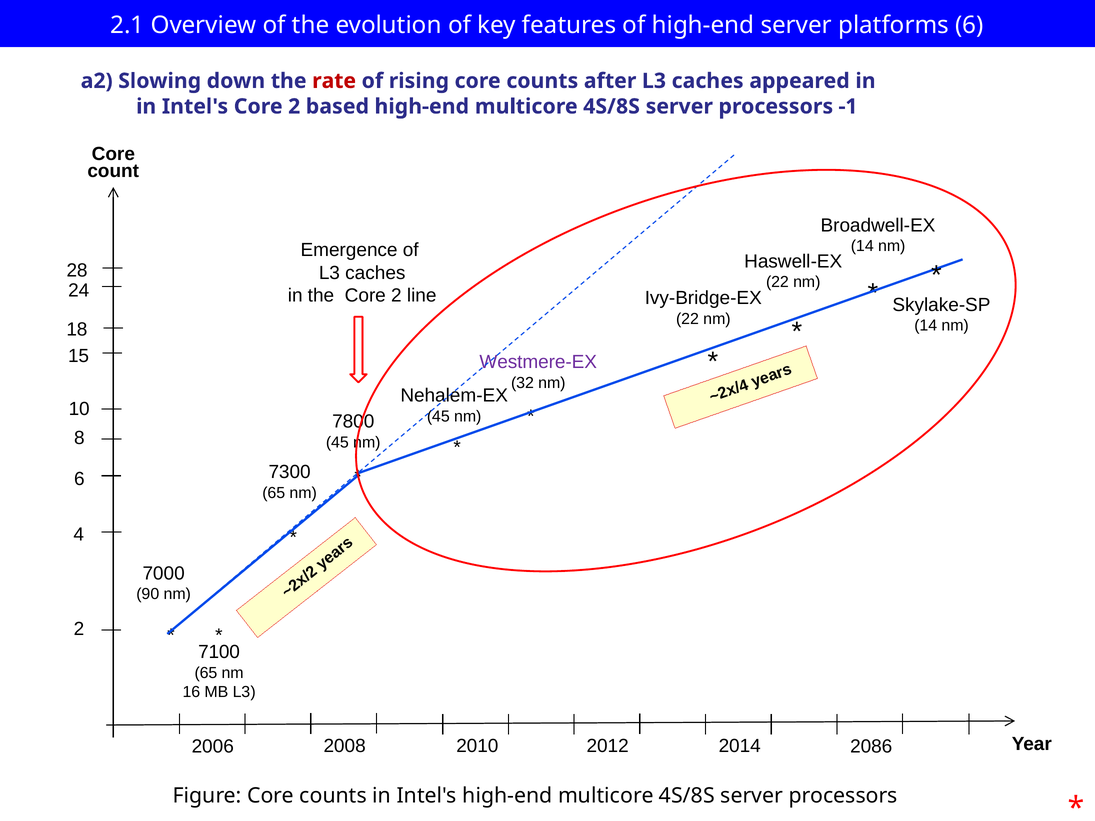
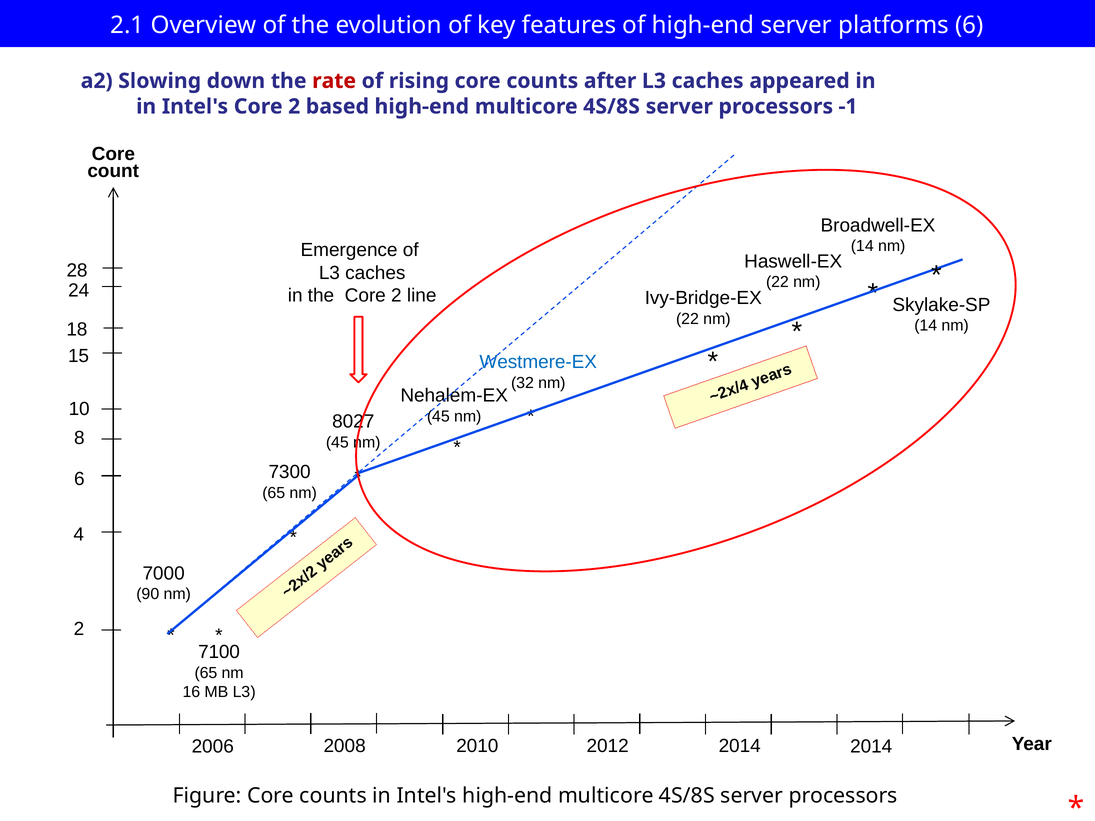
Westmere-EX colour: purple -> blue
7800: 7800 -> 8027
2014 2086: 2086 -> 2014
